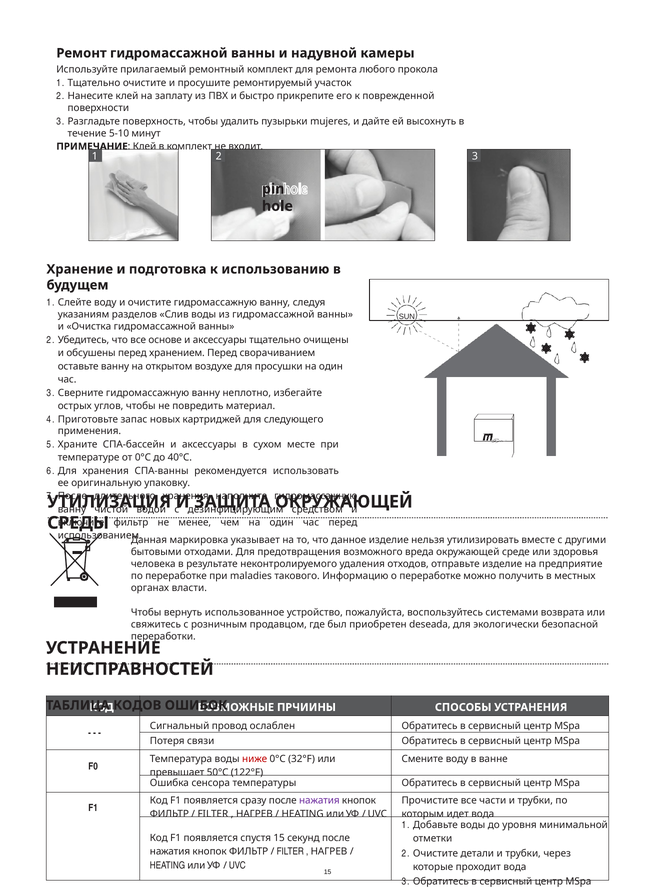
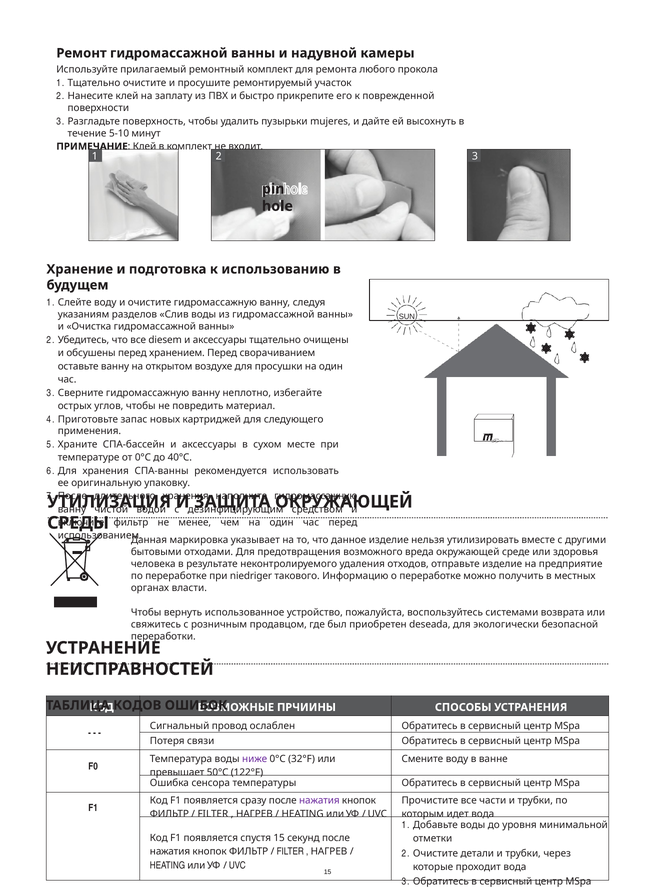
основе: основе -> diesem
maladies: maladies -> niedriger
ниже colour: red -> purple
